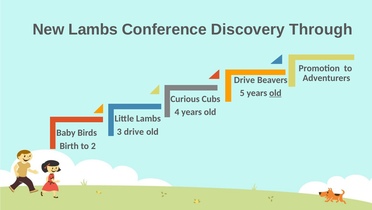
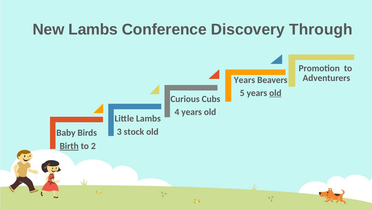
Drive at (244, 80): Drive -> Years
3 drive: drive -> stock
Birth underline: none -> present
